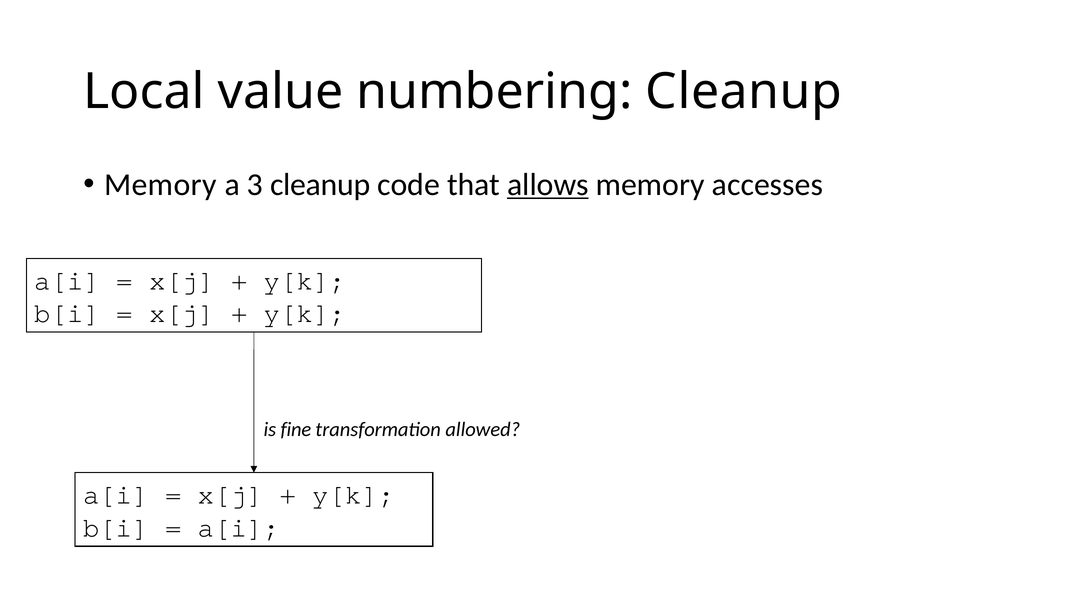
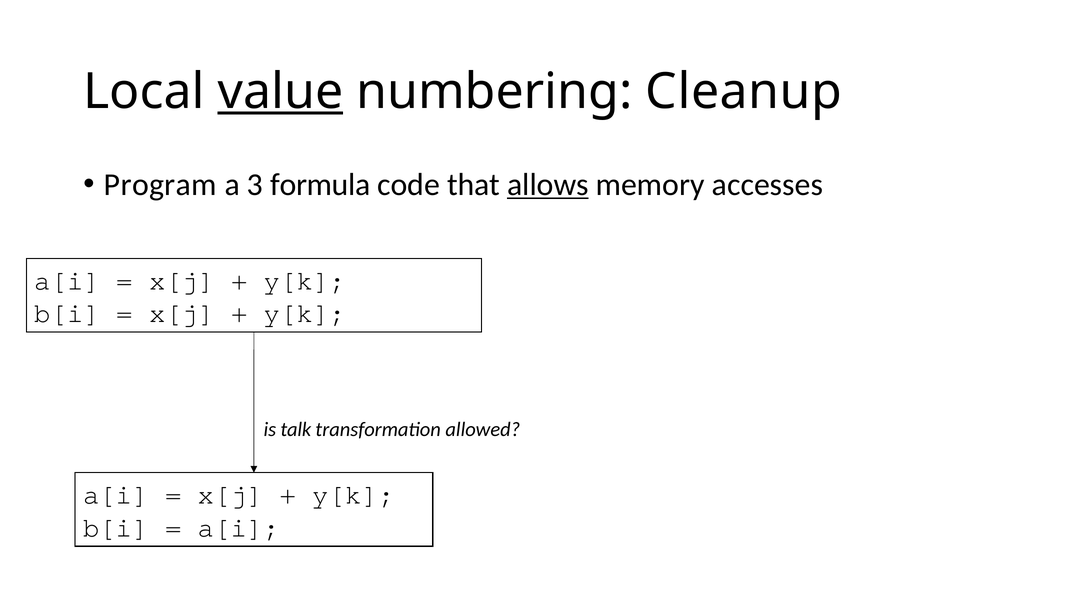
value underline: none -> present
Memory at (160, 185): Memory -> Program
3 cleanup: cleanup -> formula
fine: fine -> talk
